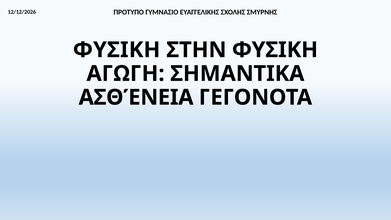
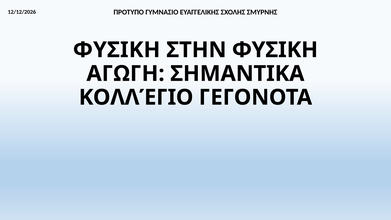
ΑΣΘΈΝΕΙΑ: ΑΣΘΈΝΕΙΑ -> ΚΟΛΛΈΓΙΟ
